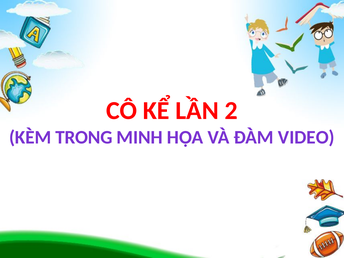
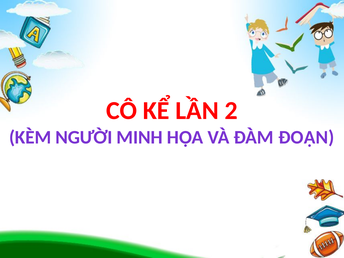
TRONG: TRONG -> NGƯỜI
VIDEO: VIDEO -> ĐOẠN
